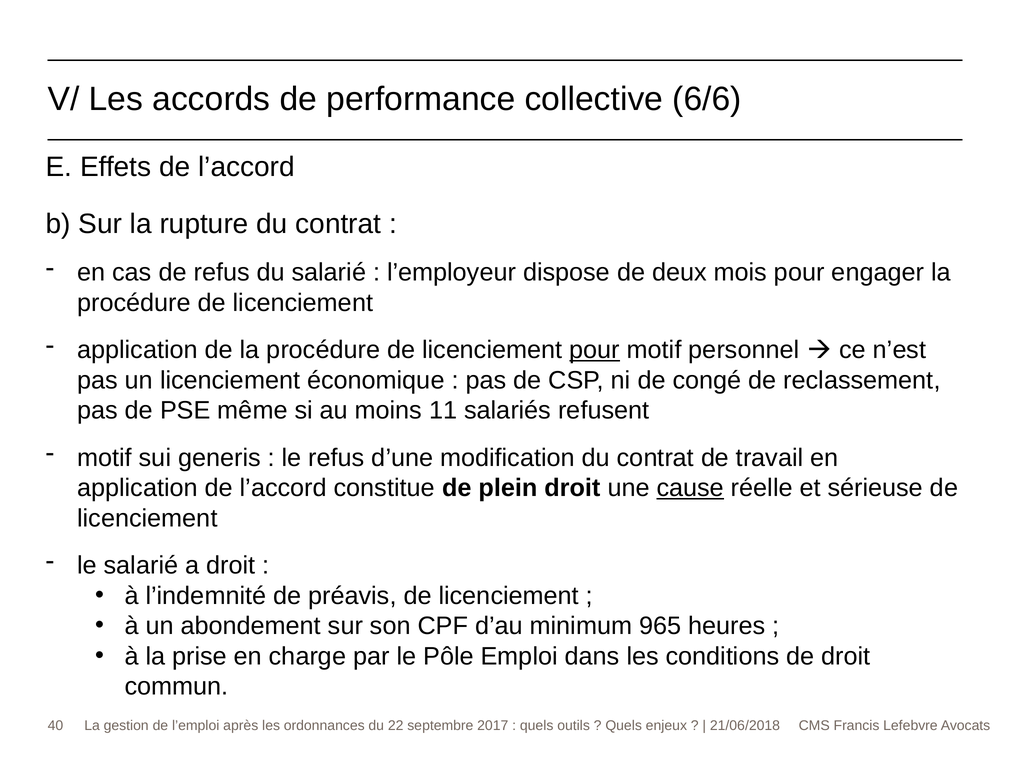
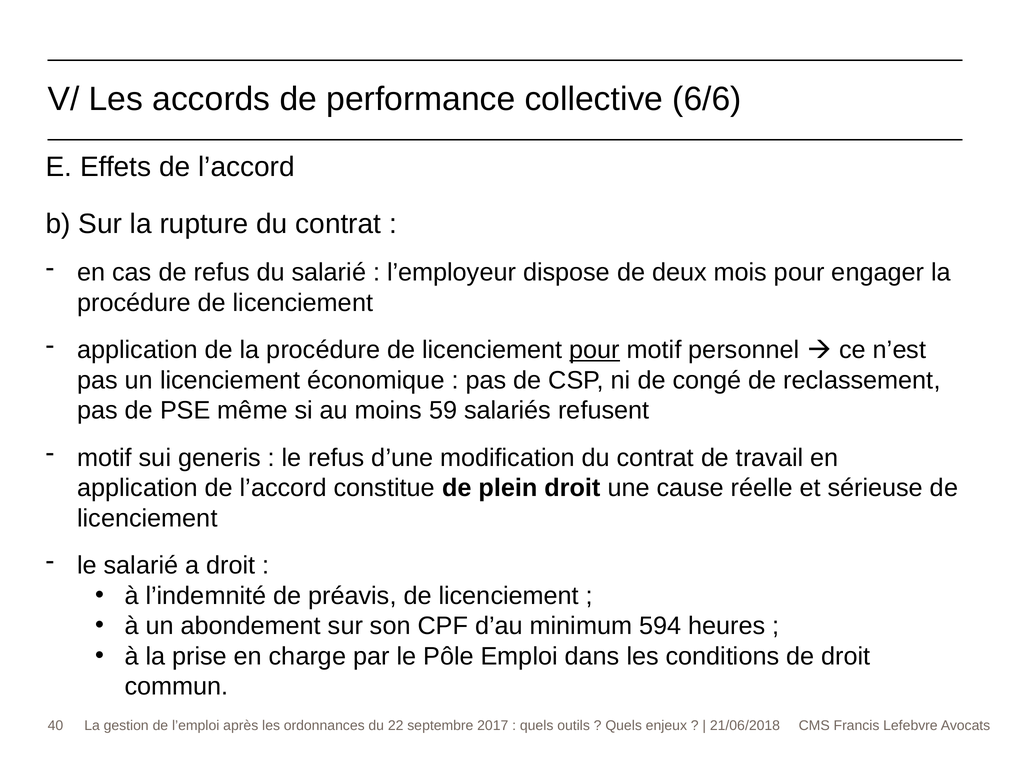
11: 11 -> 59
cause underline: present -> none
965: 965 -> 594
